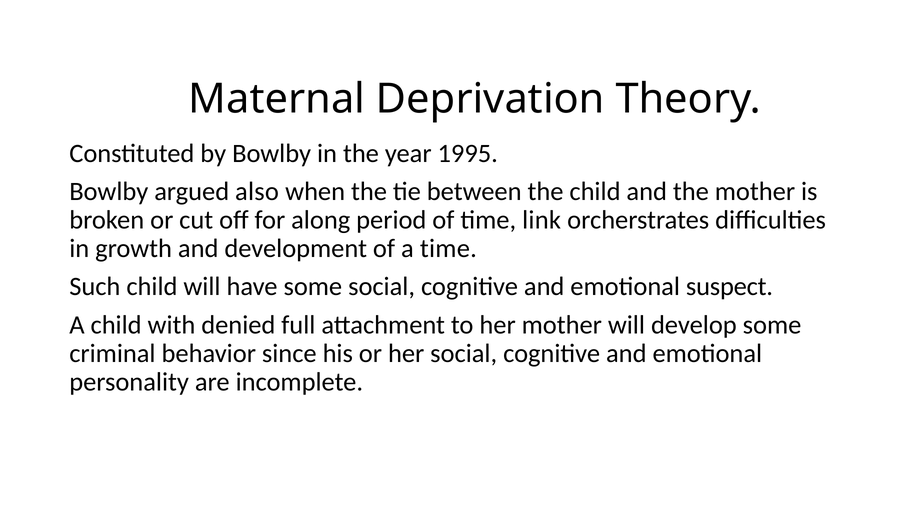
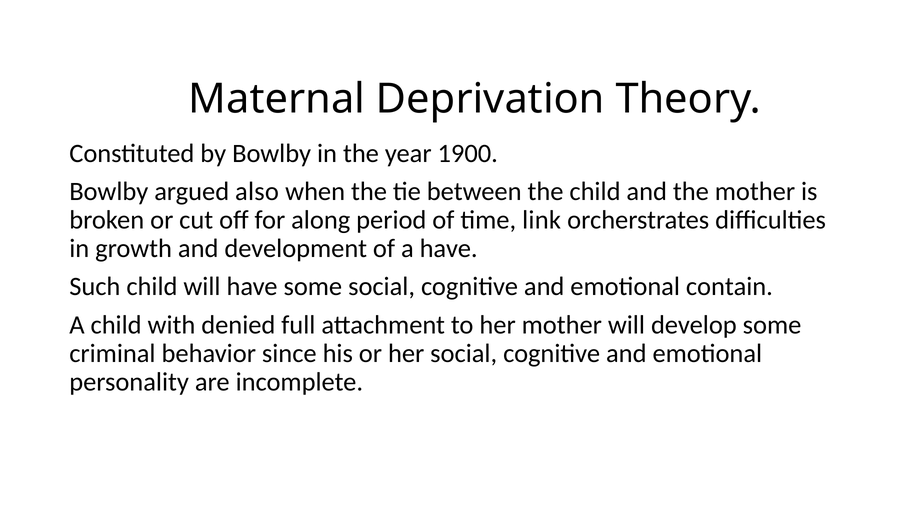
1995: 1995 -> 1900
a time: time -> have
suspect: suspect -> contain
